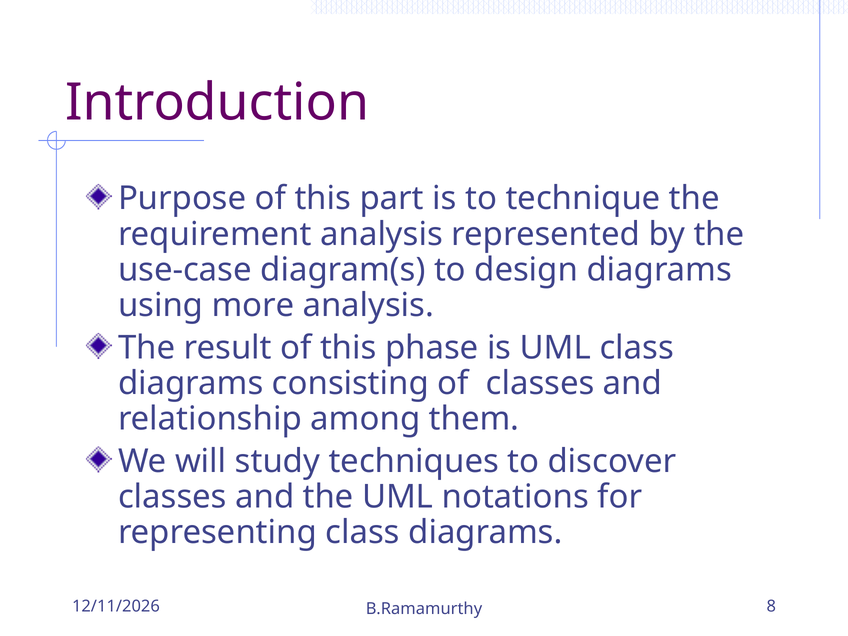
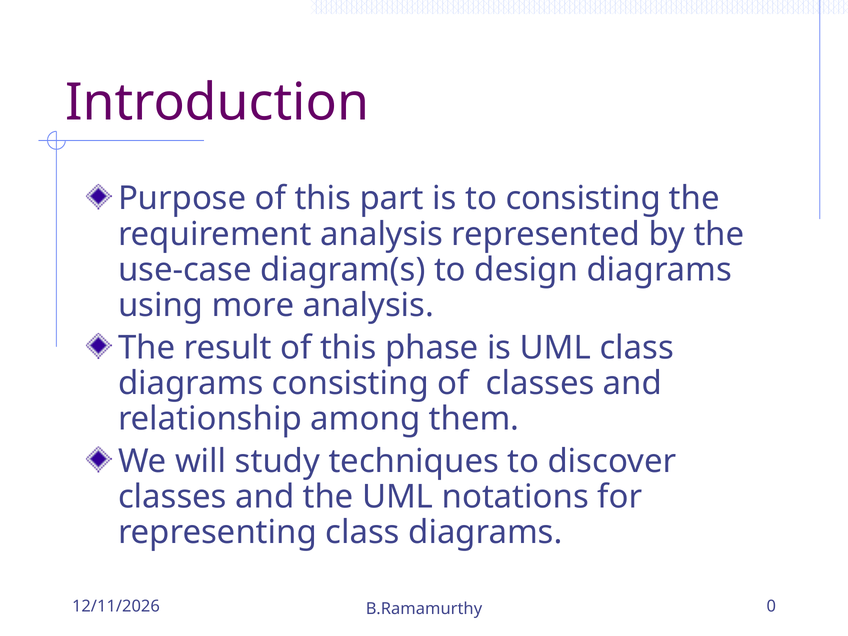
to technique: technique -> consisting
8: 8 -> 0
